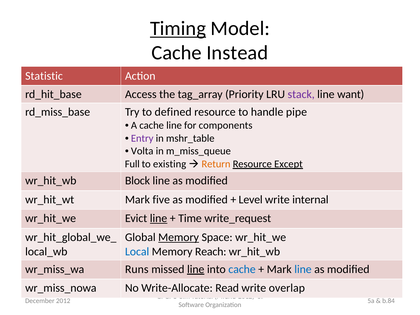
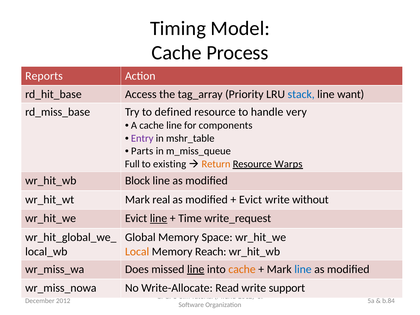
Timing underline: present -> none
Instead: Instead -> Process
Statistic: Statistic -> Reports
stack colour: purple -> blue
pipe: pipe -> very
Volta: Volta -> Parts
Except: Except -> Warps
five: five -> real
Level at (251, 200): Level -> Evict
internal: internal -> without
Memory at (179, 237) underline: present -> none
Local colour: blue -> orange
Runs: Runs -> Does
cache at (242, 269) colour: blue -> orange
overlap: overlap -> support
